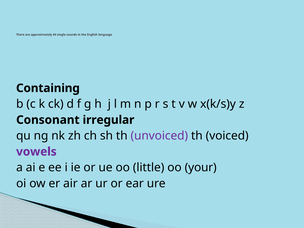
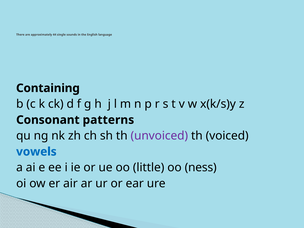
irregular: irregular -> patterns
vowels colour: purple -> blue
your: your -> ness
